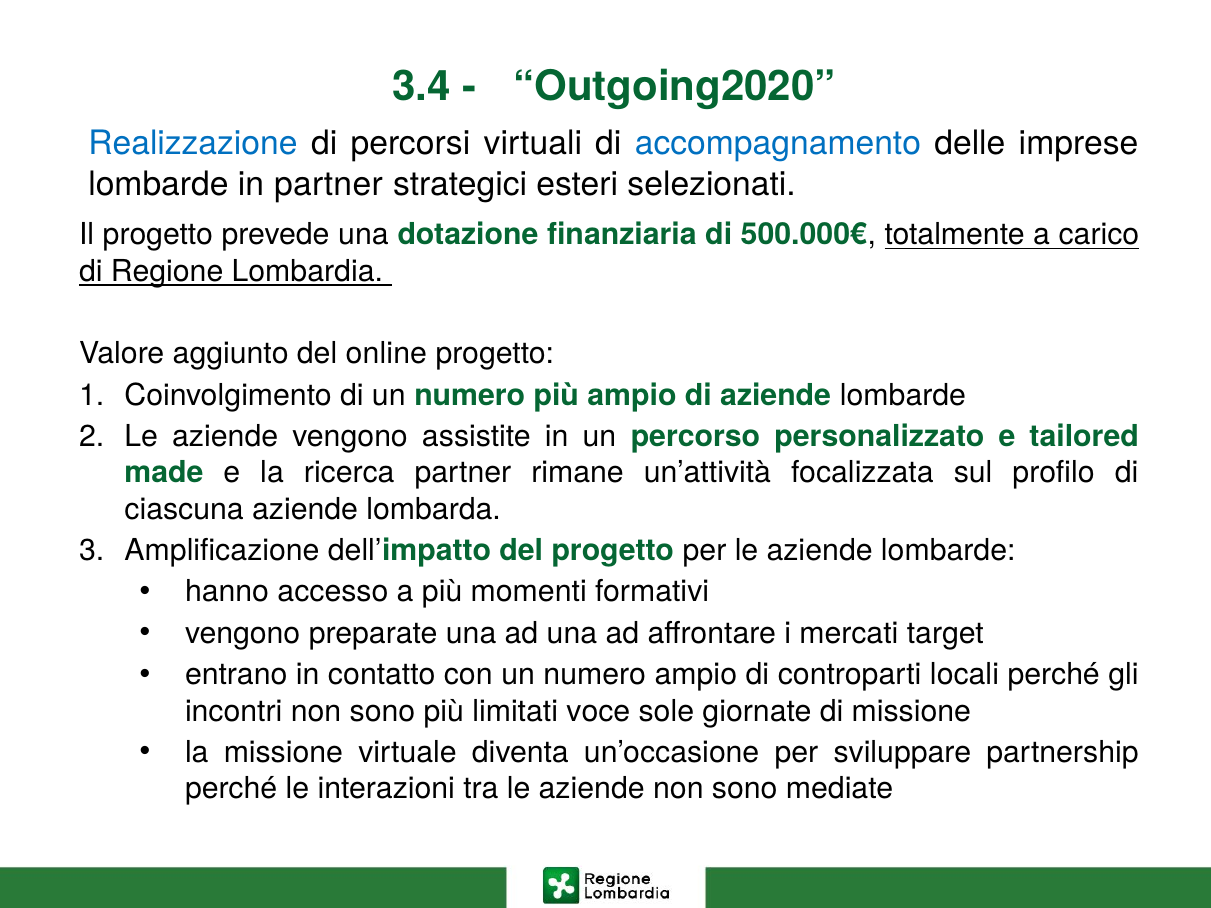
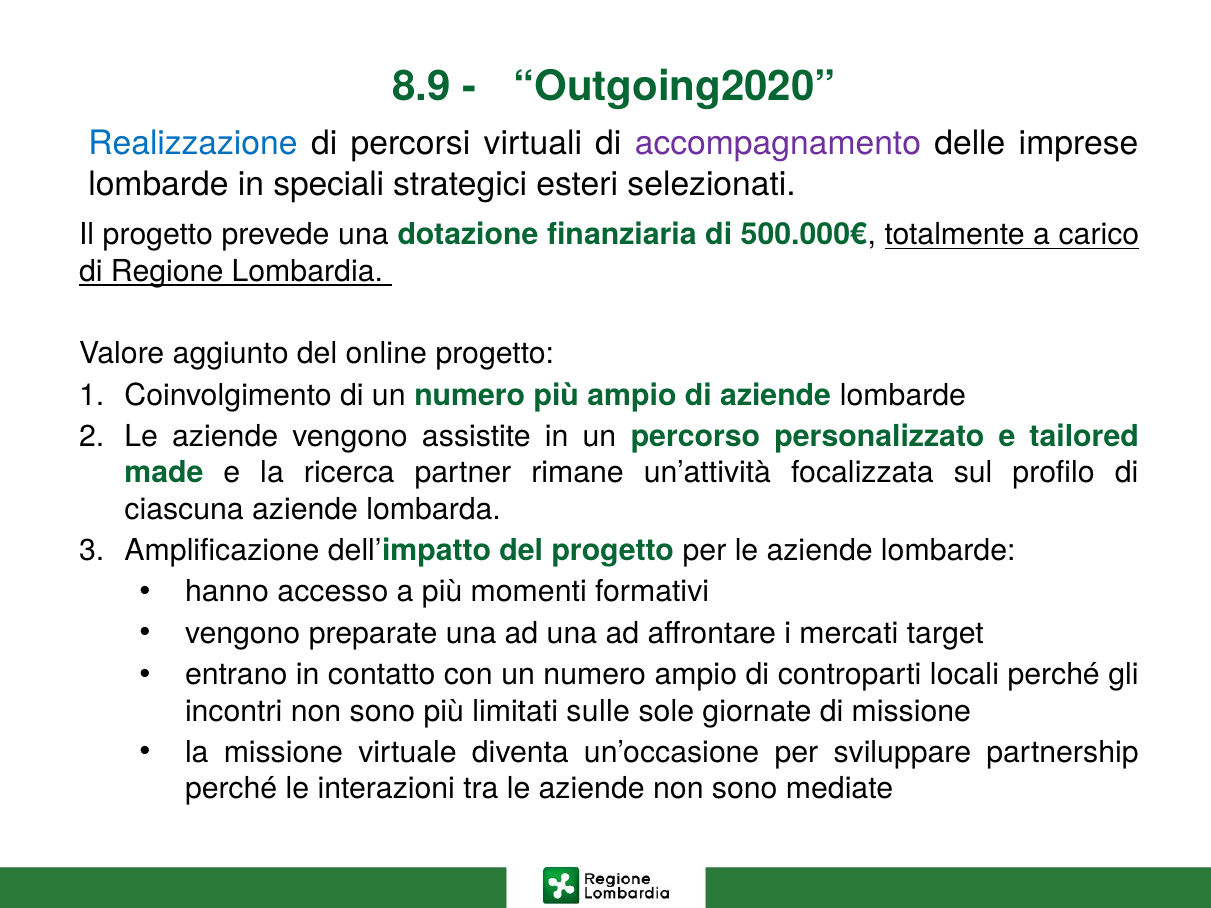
3.4: 3.4 -> 8.9
accompagnamento colour: blue -> purple
in partner: partner -> speciali
voce: voce -> sulle
